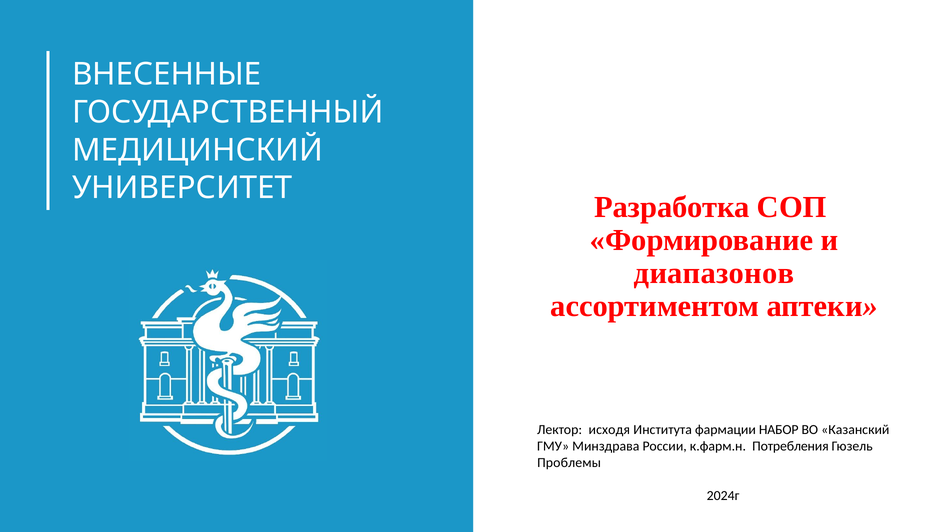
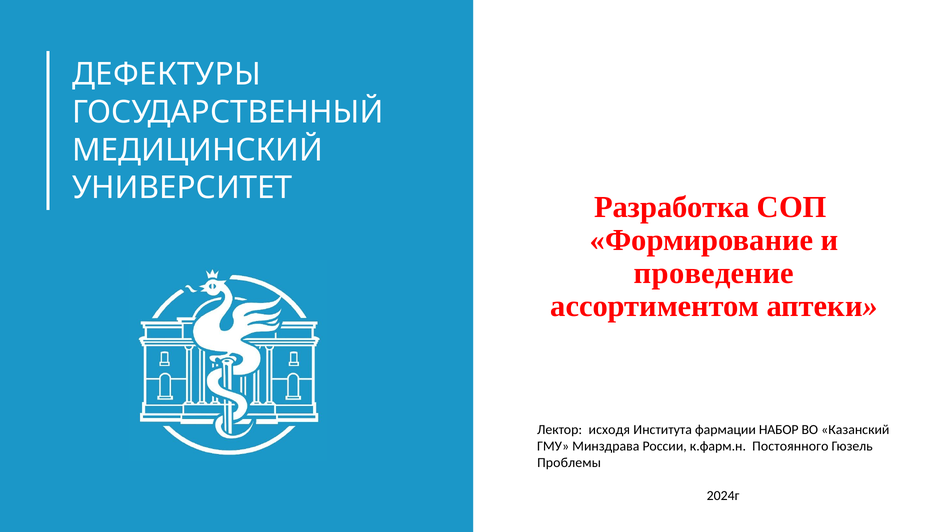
ВНЕСЕННЫЕ: ВНЕСЕННЫЕ -> ДЕФЕКТУРЫ
диапазонов: диапазонов -> проведение
Потребления: Потребления -> Постоянного
